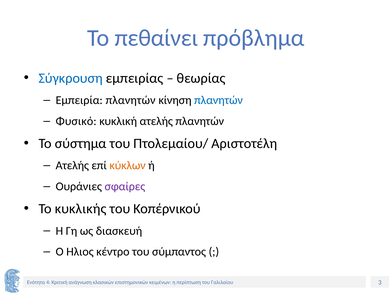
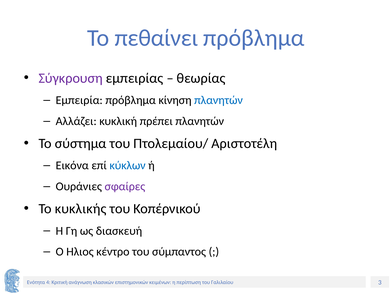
Σύγκρουση colour: blue -> purple
Εμπειρία πλανητών: πλανητών -> πρόβλημα
Φυσικό: Φυσικό -> Αλλάζει
κυκλική ατελής: ατελής -> πρέπει
Ατελής at (72, 166): Ατελής -> Εικόνα
κύκλων colour: orange -> blue
